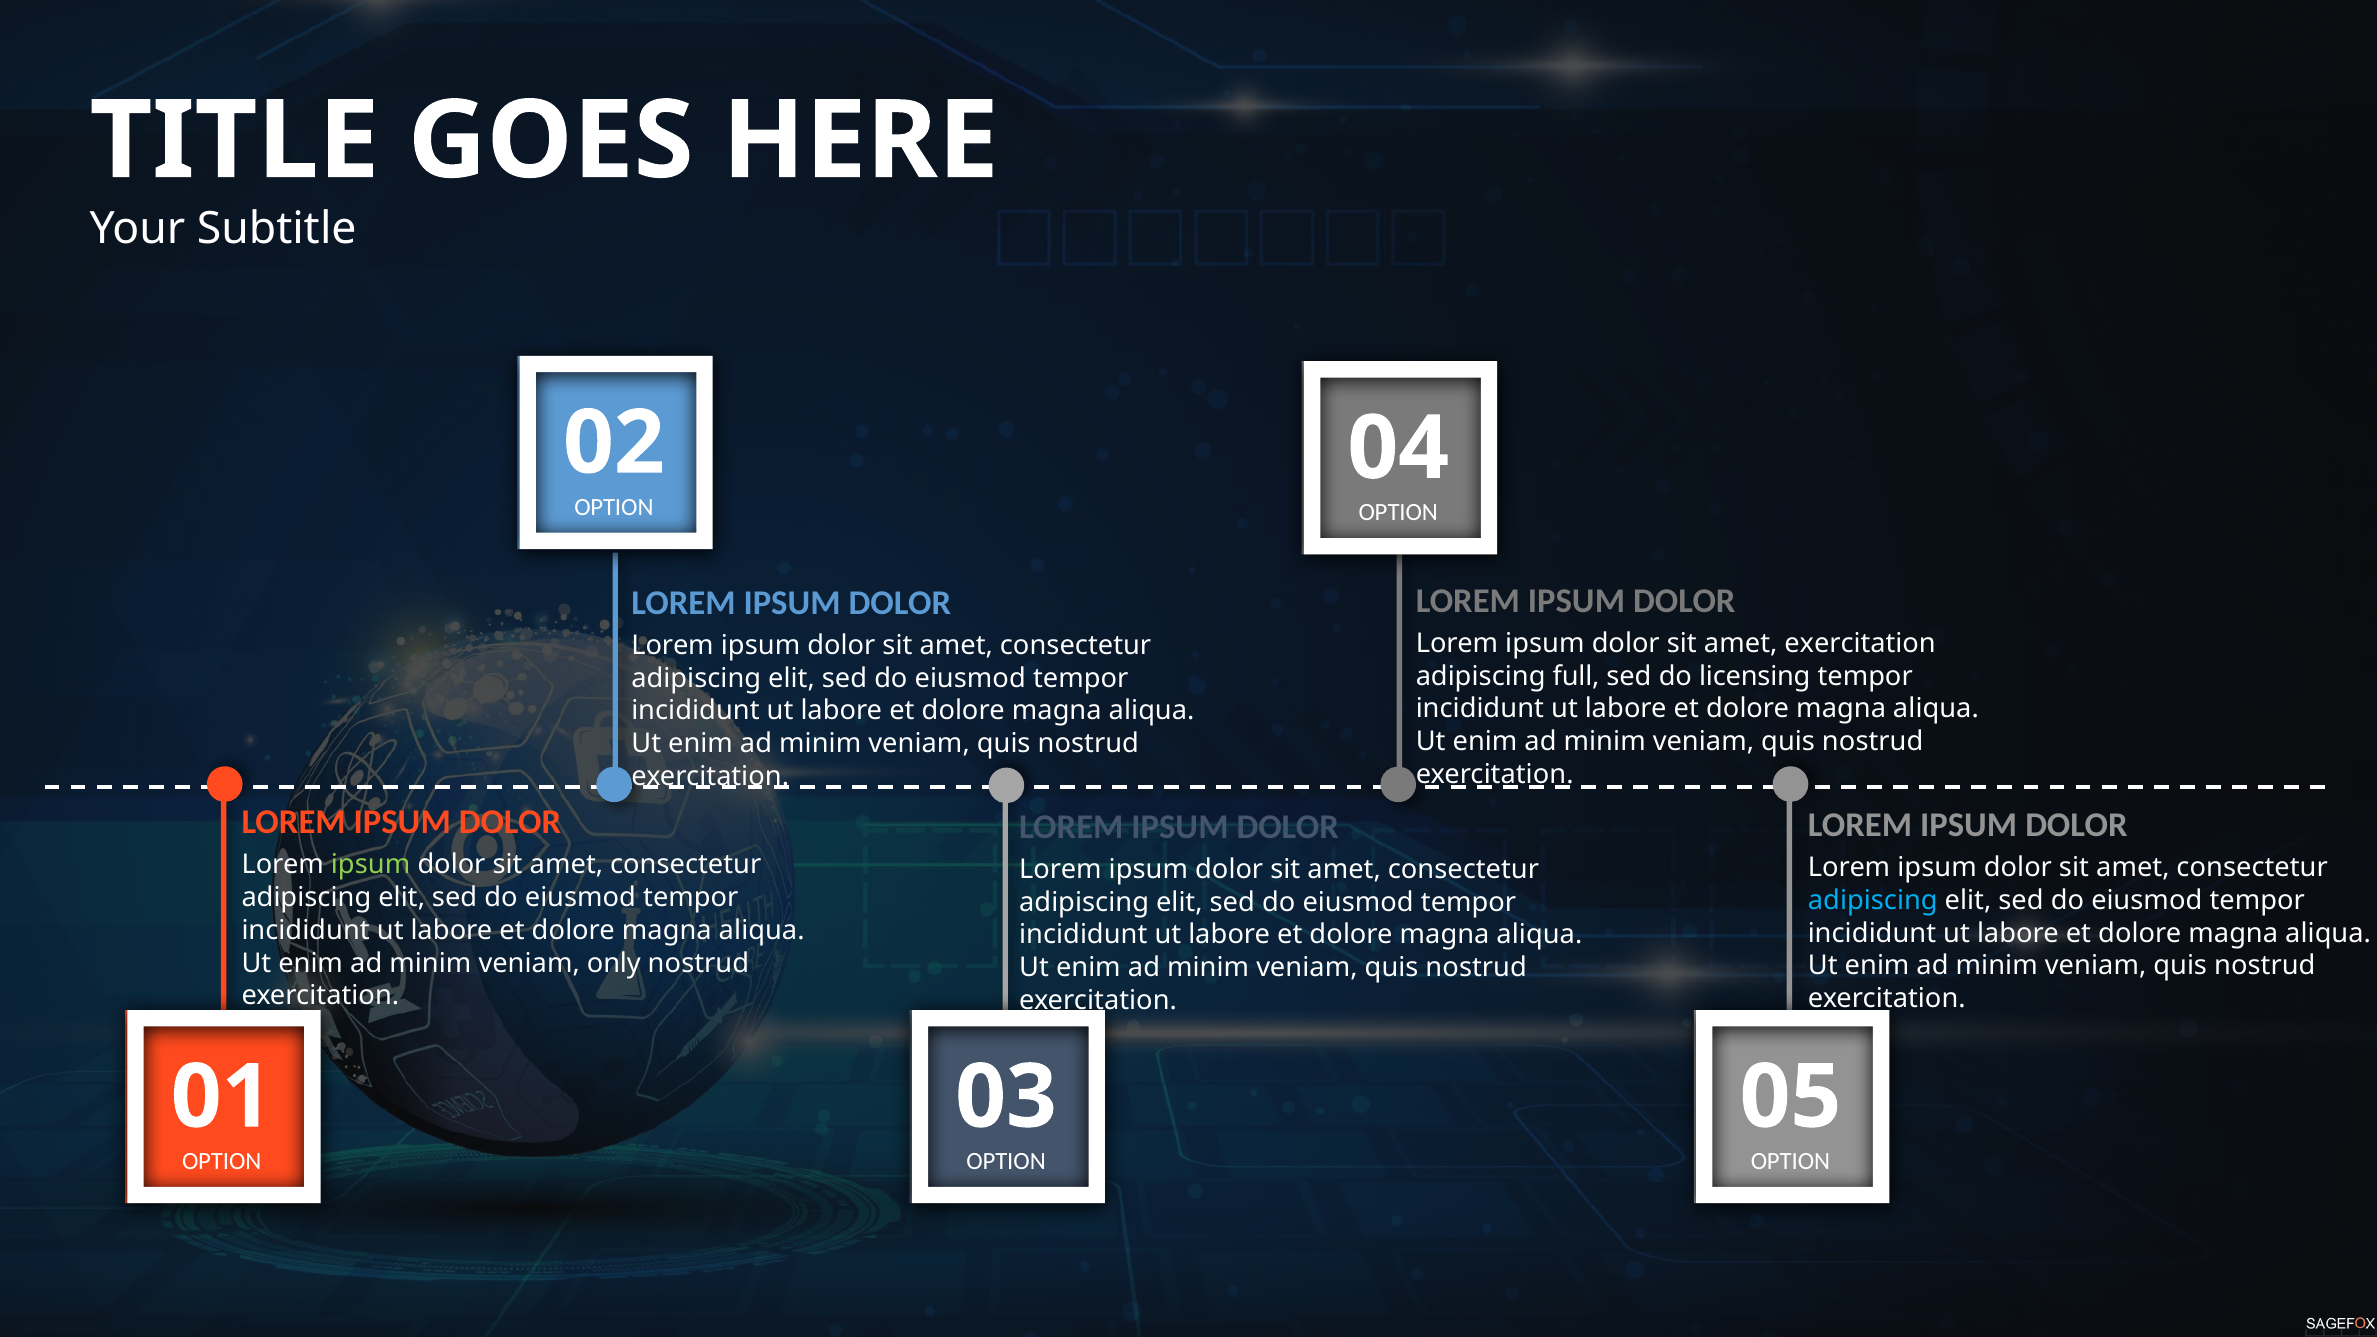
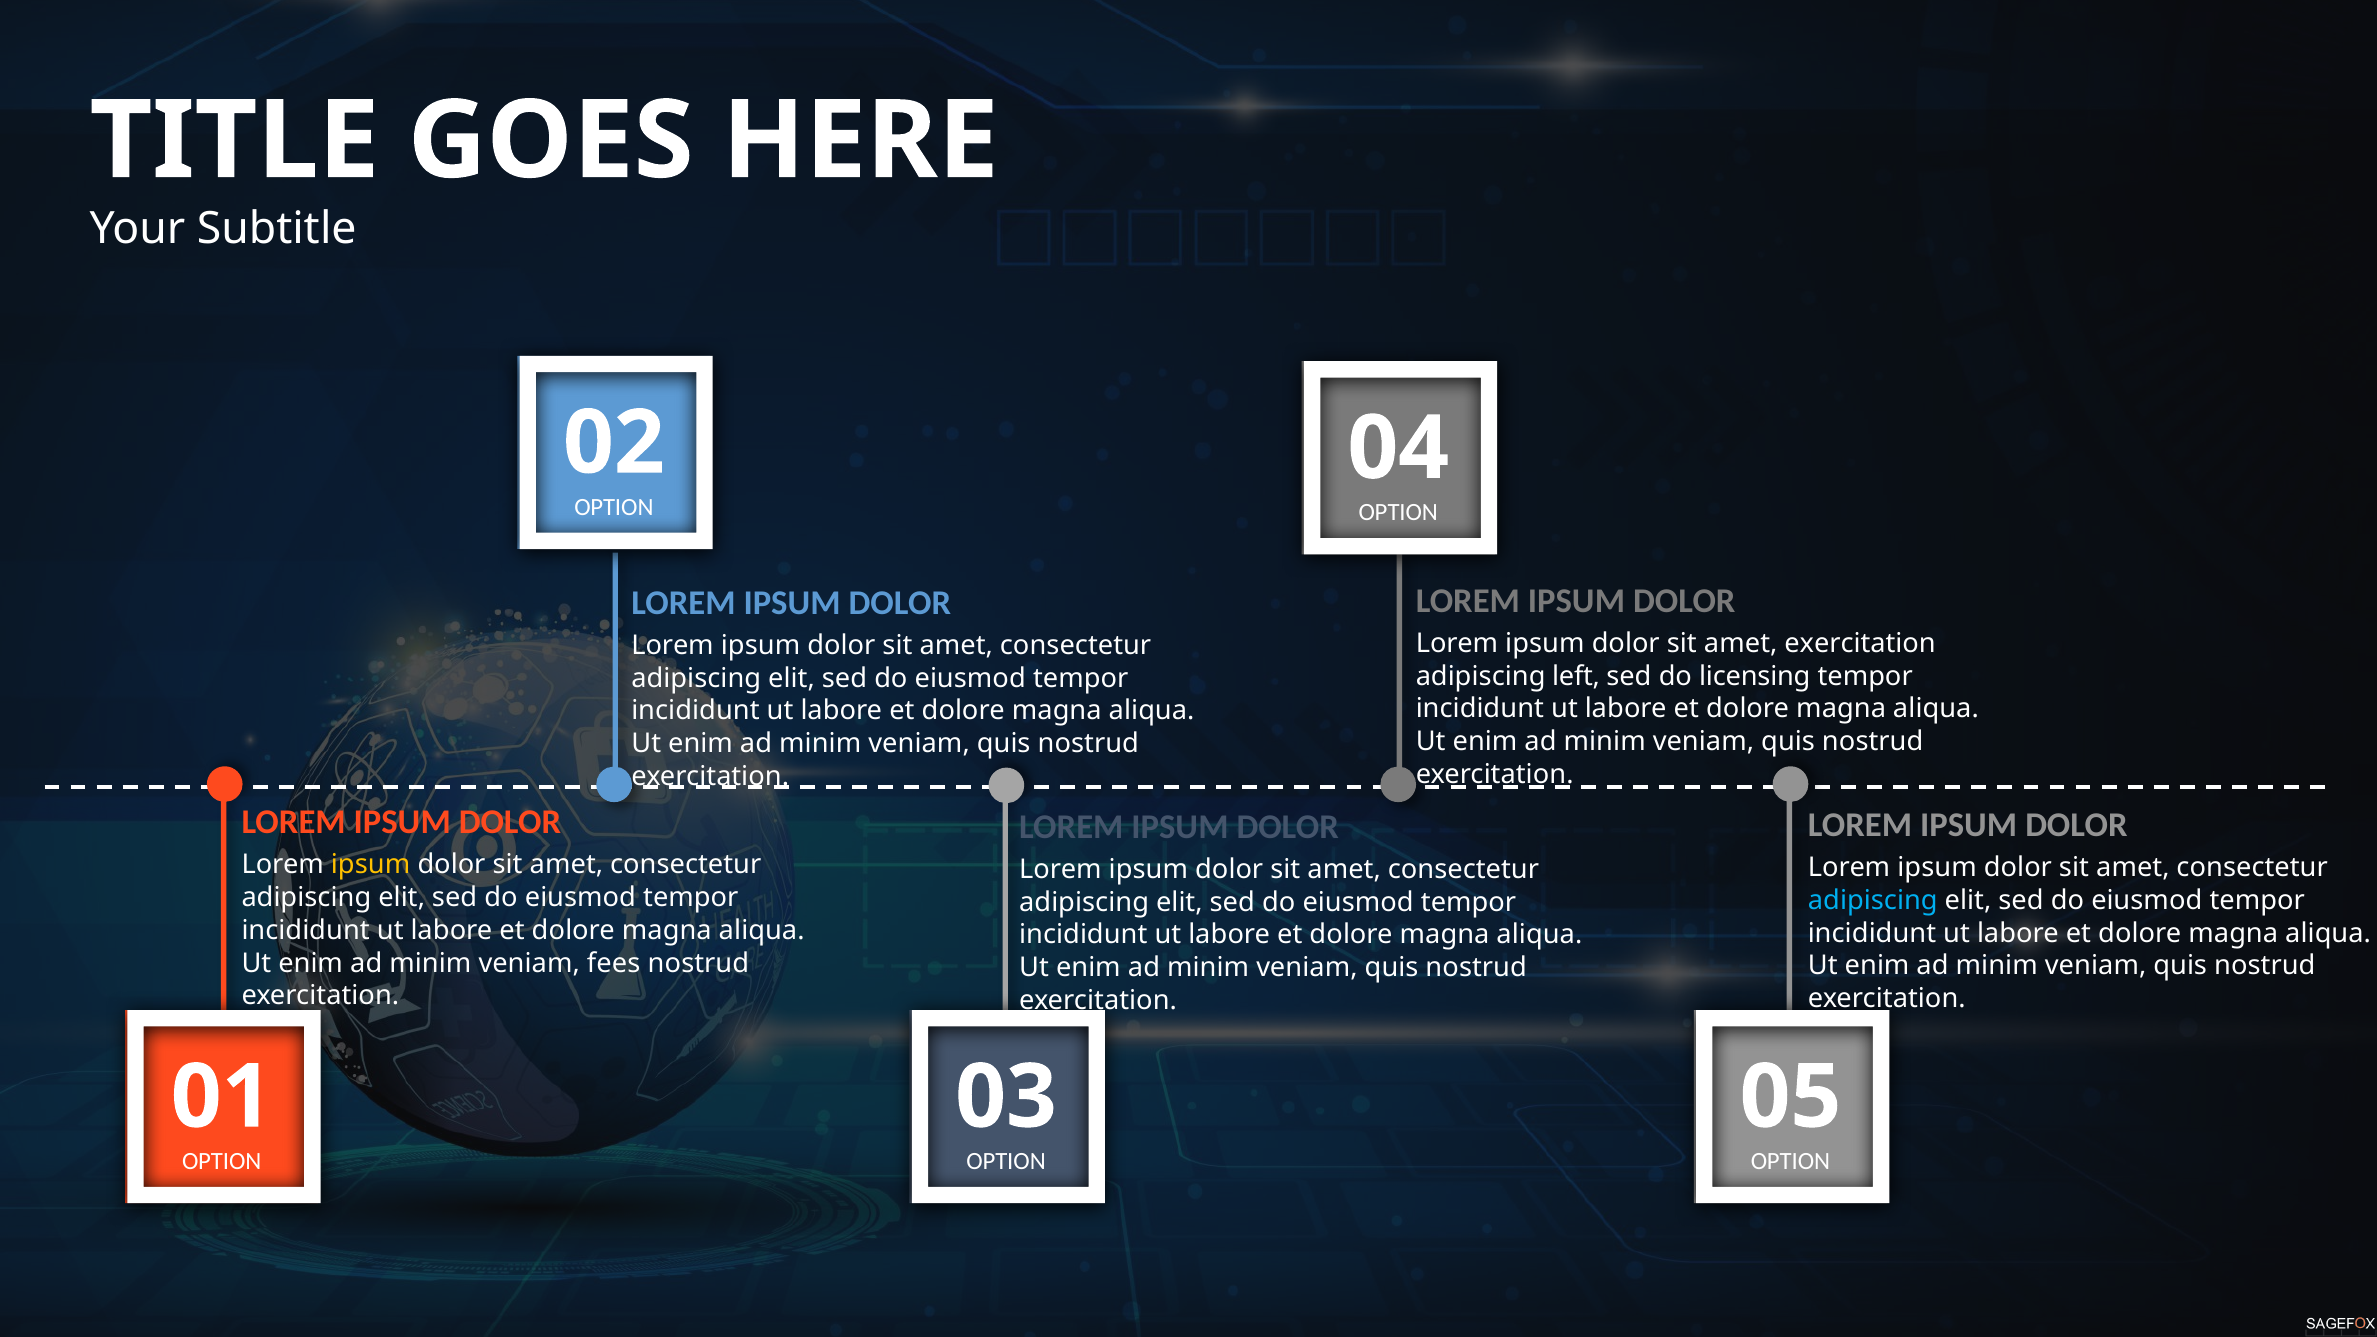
full: full -> left
ipsum at (371, 865) colour: light green -> yellow
only: only -> fees
